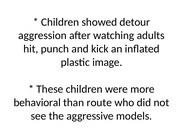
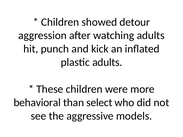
plastic image: image -> adults
route: route -> select
